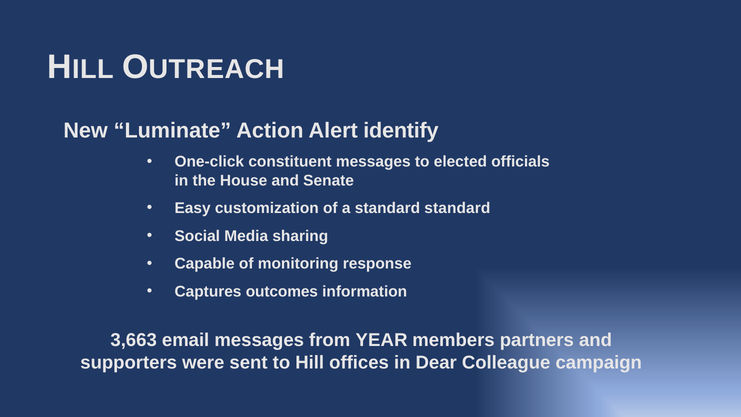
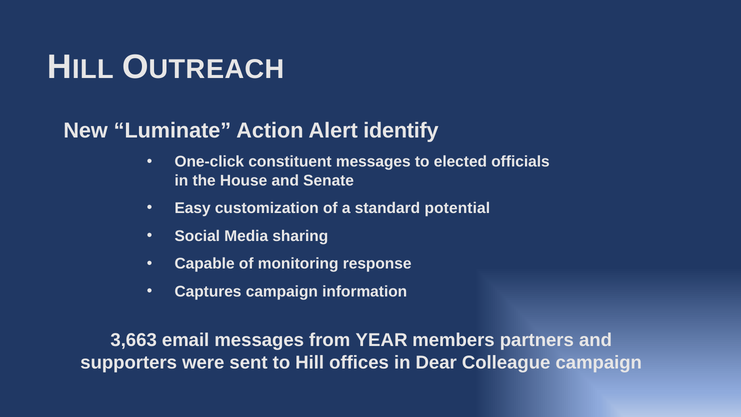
standard standard: standard -> potential
Captures outcomes: outcomes -> campaign
